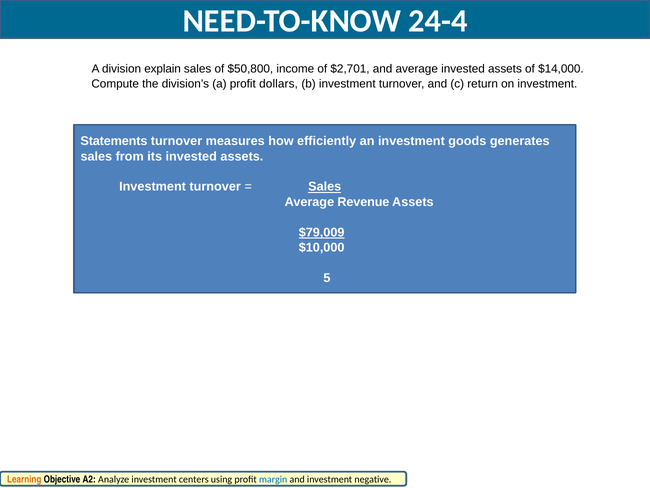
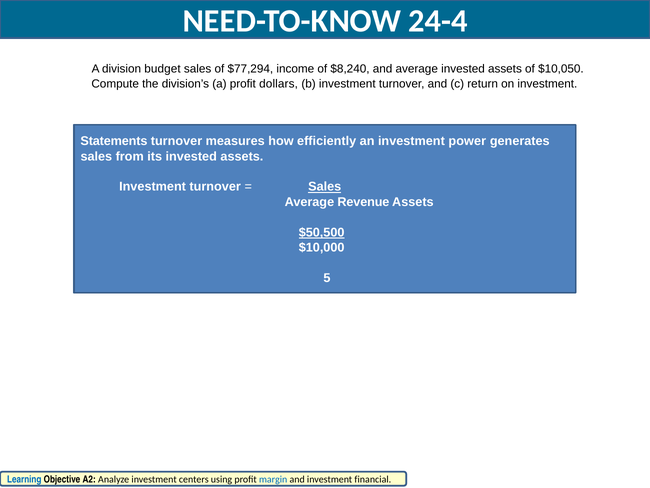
explain: explain -> budget
$50,800: $50,800 -> $77,294
$2,701: $2,701 -> $8,240
$14,000: $14,000 -> $10,050
goods: goods -> power
$79,009: $79,009 -> $50,500
Learning colour: orange -> blue
negative: negative -> financial
